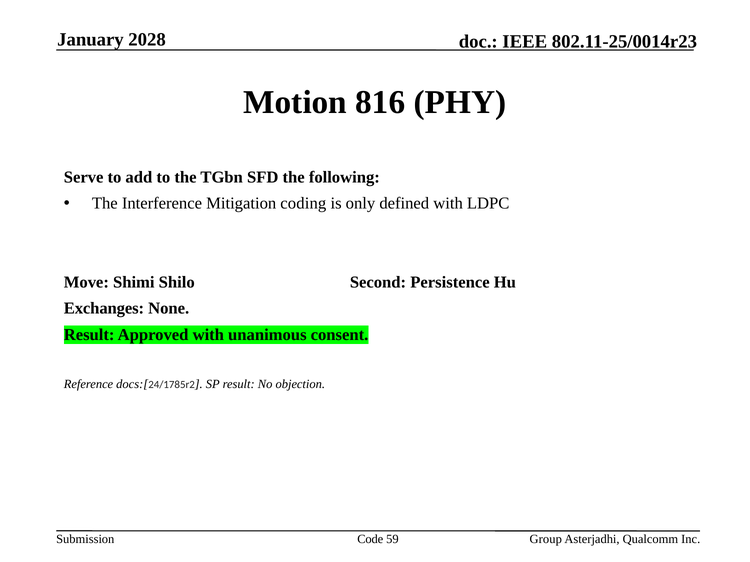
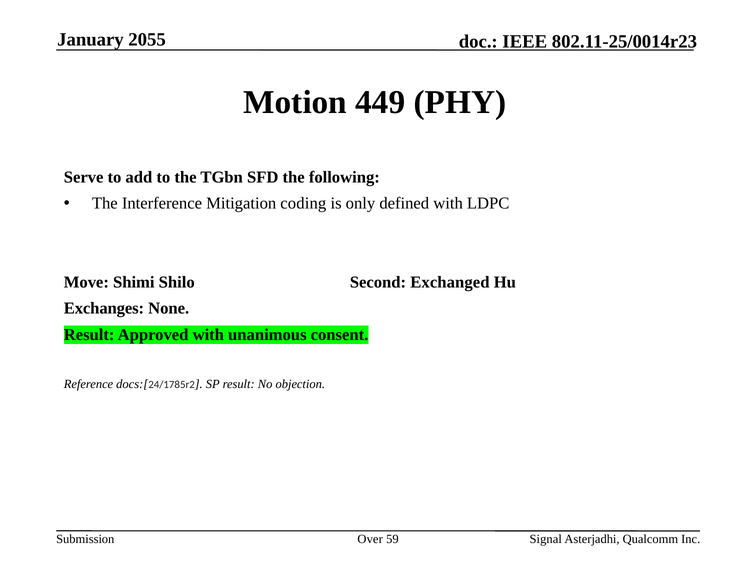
2028: 2028 -> 2055
816: 816 -> 449
Persistence: Persistence -> Exchanged
Code: Code -> Over
Group: Group -> Signal
